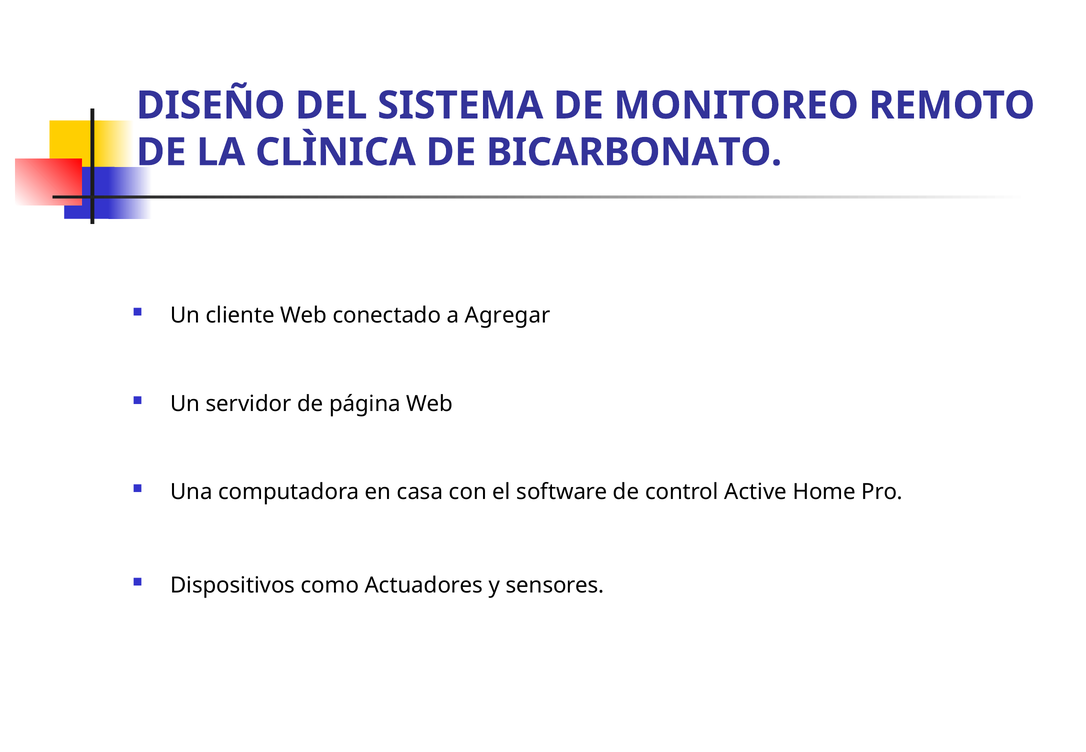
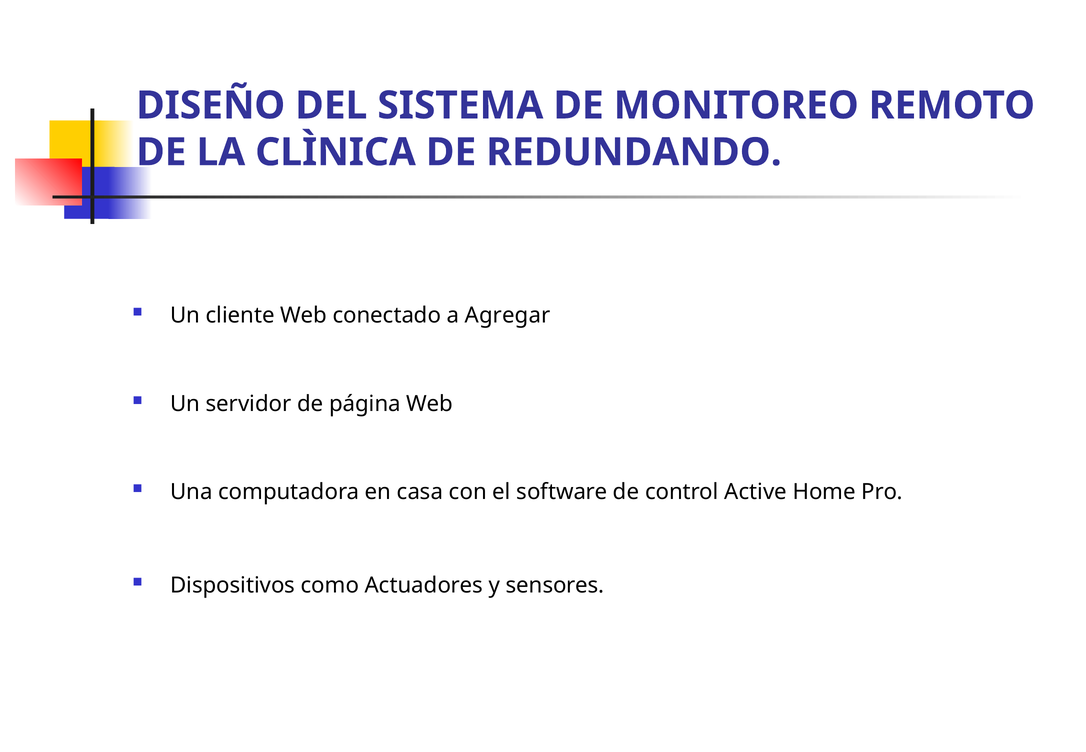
BICARBONATO: BICARBONATO -> REDUNDANDO
